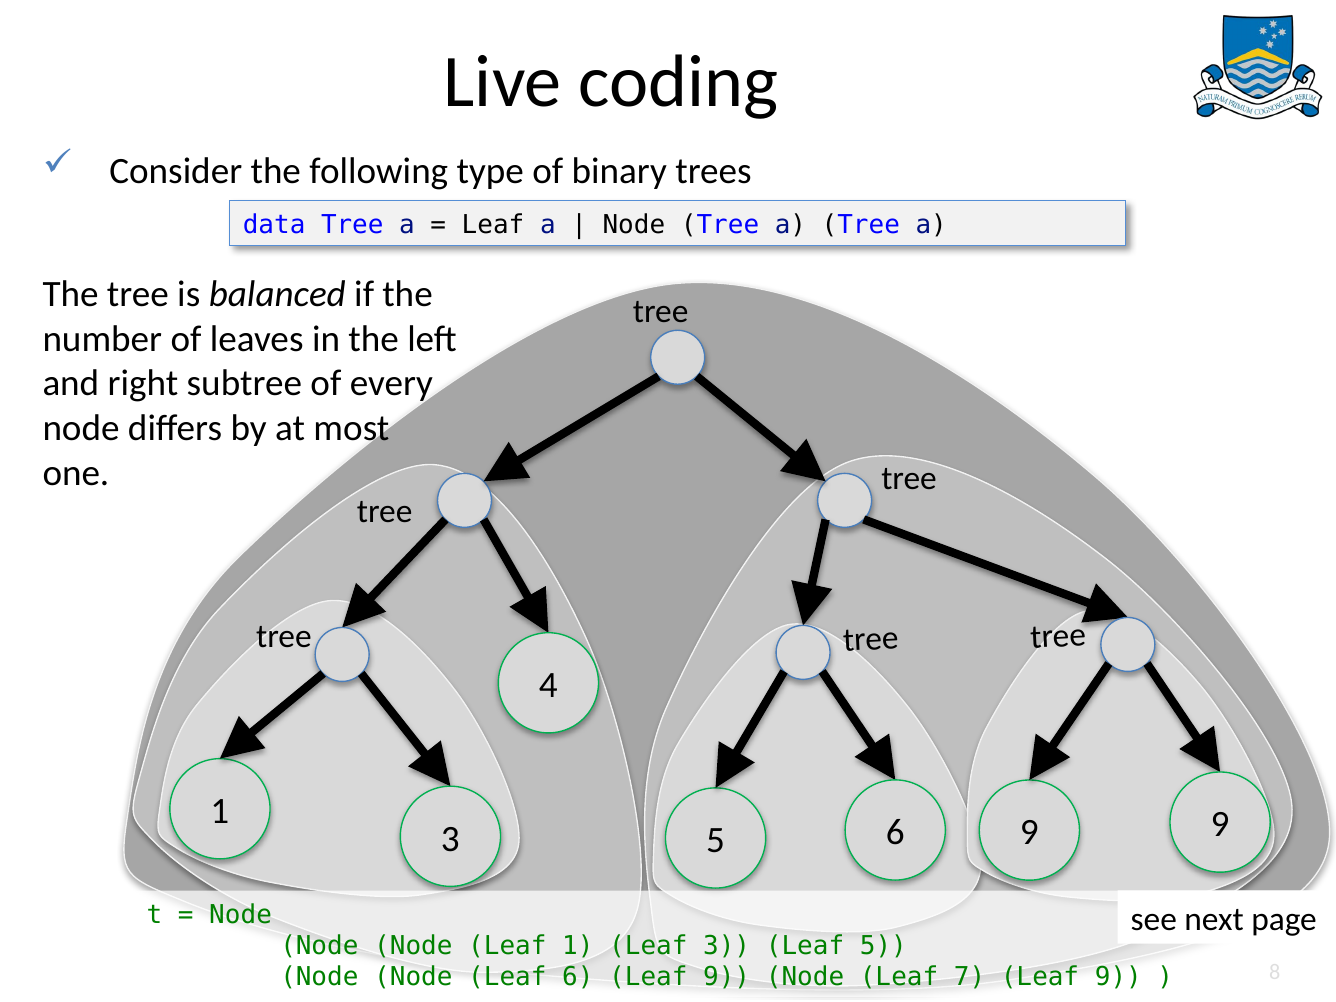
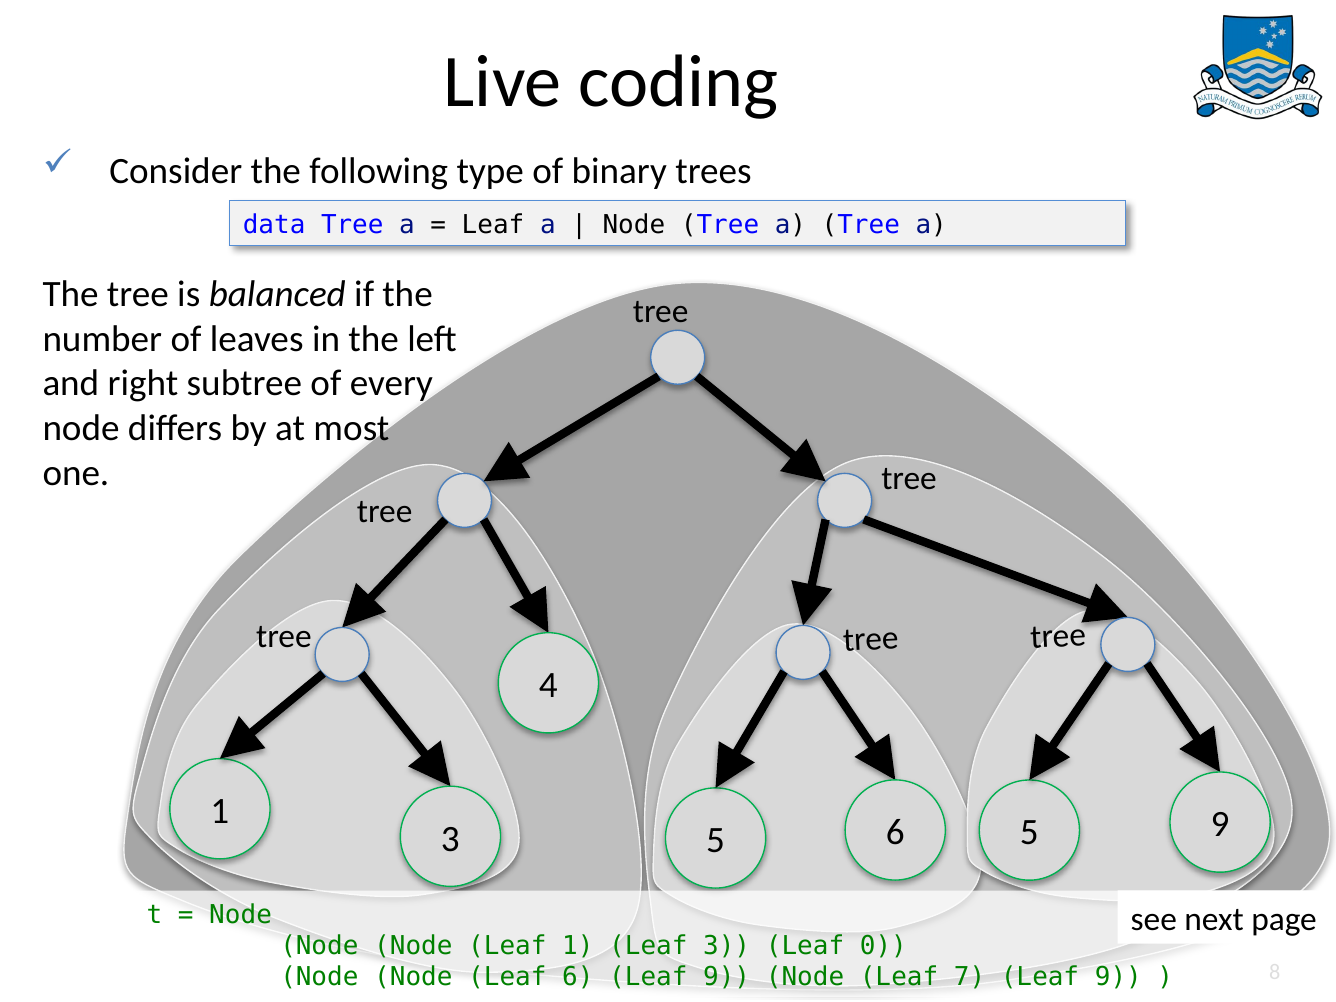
6 9: 9 -> 5
Leaf 5: 5 -> 0
